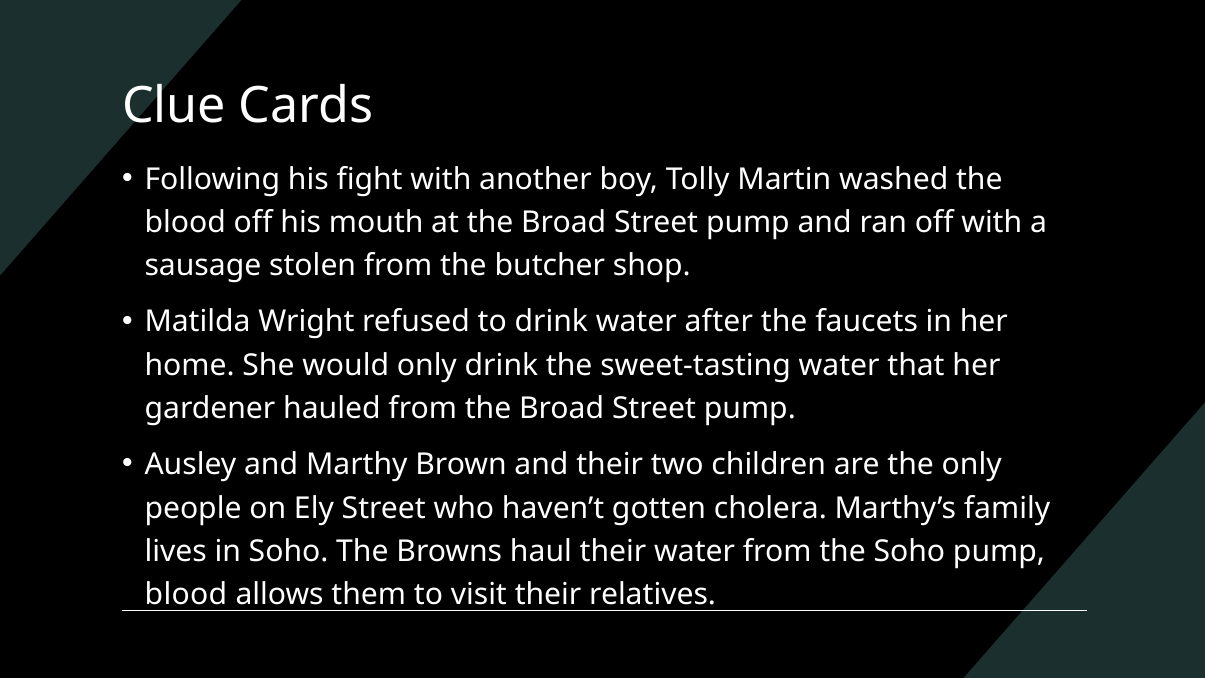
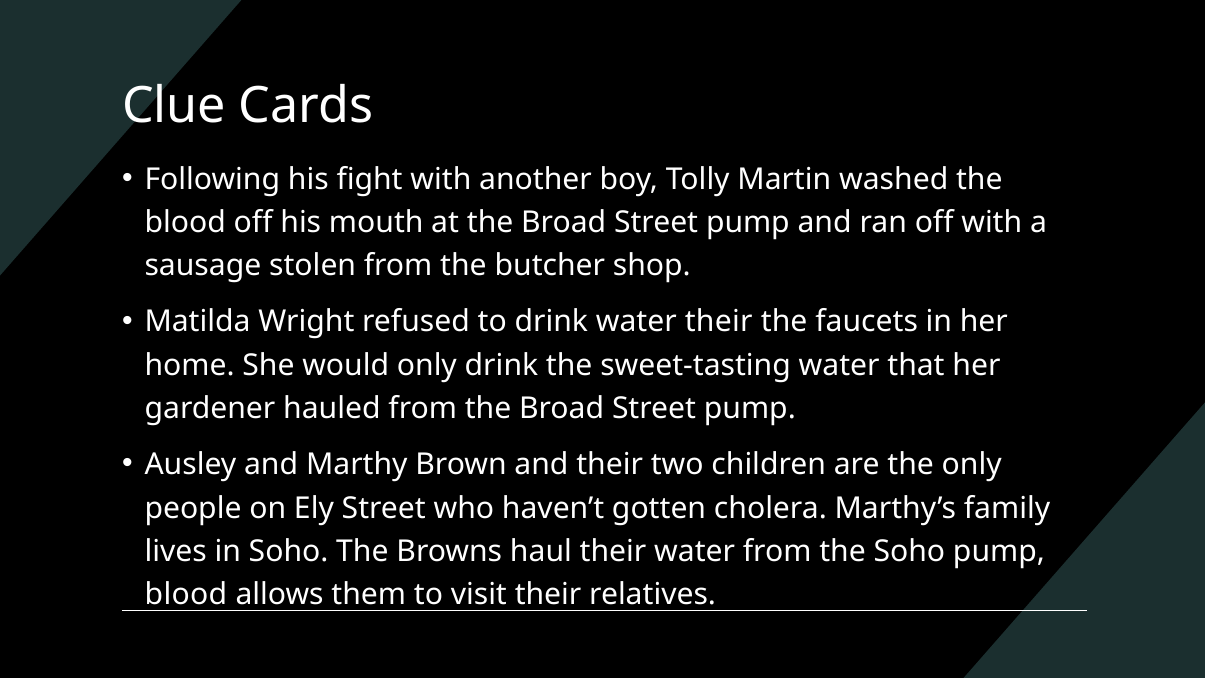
water after: after -> their
